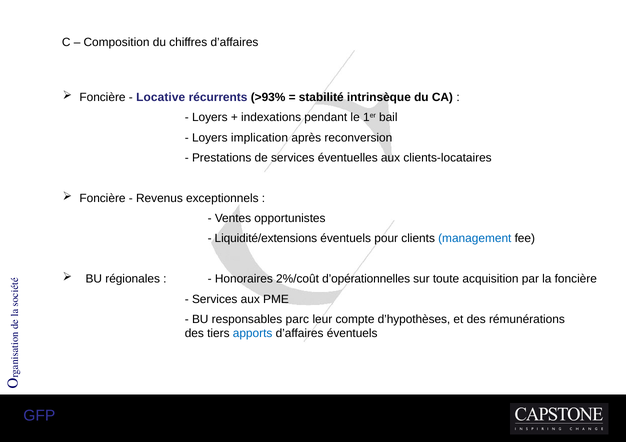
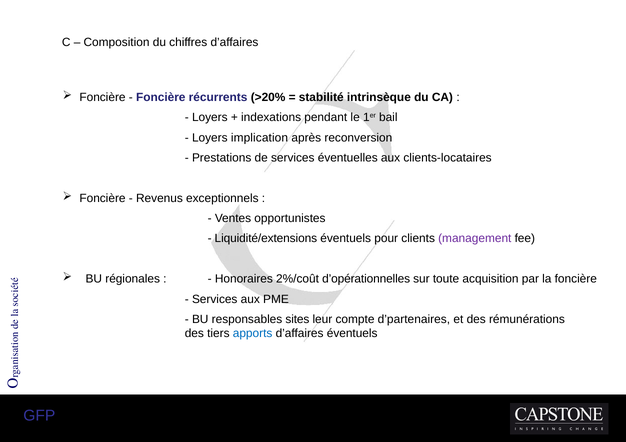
Locative at (161, 97): Locative -> Foncière
>93%: >93% -> >20%
management colour: blue -> purple
parc: parc -> sites
d’hypothèses: d’hypothèses -> d’partenaires
